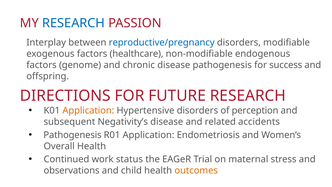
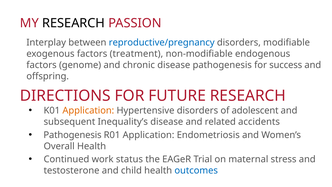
RESEARCH at (74, 23) colour: blue -> black
healthcare: healthcare -> treatment
perception: perception -> adolescent
Negativity’s: Negativity’s -> Inequality’s
observations: observations -> testosterone
outcomes colour: orange -> blue
